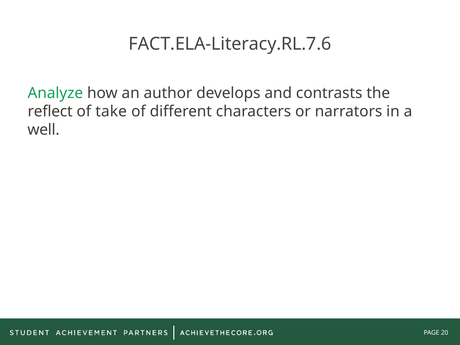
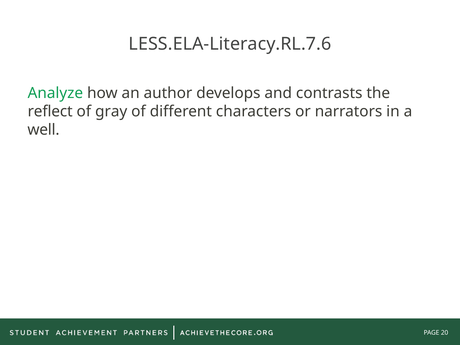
FACT.ELA-Literacy.RL.7.6: FACT.ELA-Literacy.RL.7.6 -> LESS.ELA-Literacy.RL.7.6
take: take -> gray
